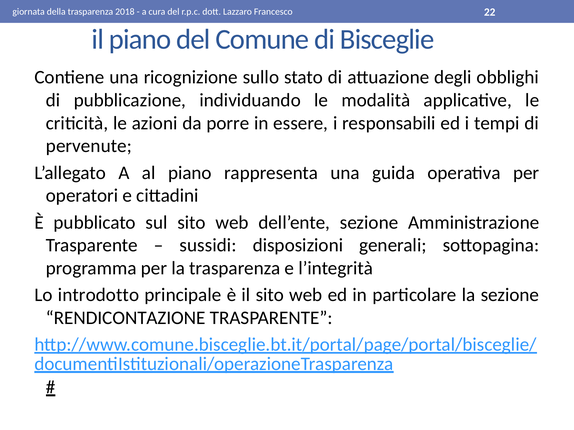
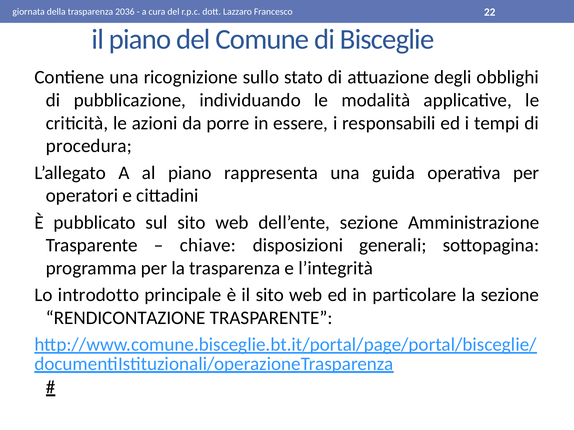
2018: 2018 -> 2036
pervenute: pervenute -> procedura
sussidi: sussidi -> chiave
